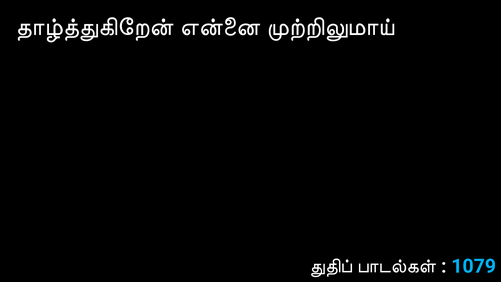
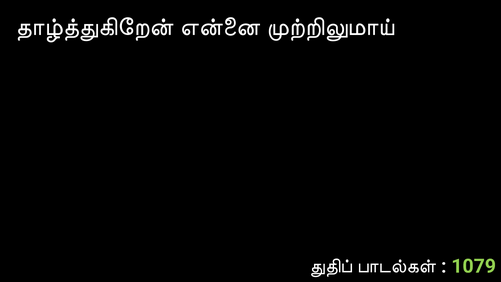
1079 colour: light blue -> light green
